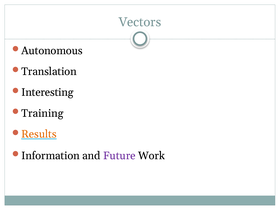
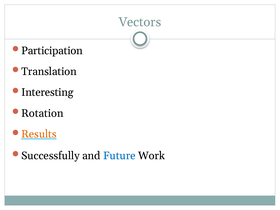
Autonomous: Autonomous -> Participation
Training: Training -> Rotation
Information: Information -> Successfully
Future colour: purple -> blue
